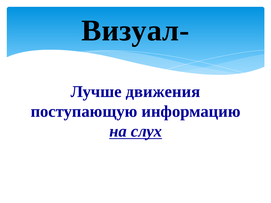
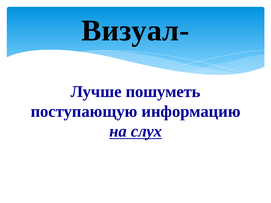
движения: движения -> пошуметь
